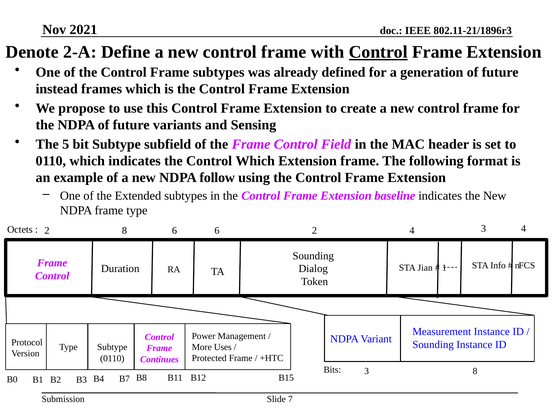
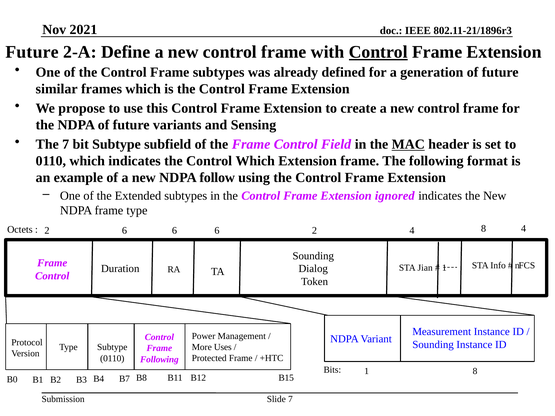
Denote at (32, 52): Denote -> Future
instead: instead -> similar
The 5: 5 -> 7
MAC underline: none -> present
baseline: baseline -> ignored
2 8: 8 -> 6
4 3: 3 -> 8
Continues at (159, 360): Continues -> Following
Bits 3: 3 -> 1
